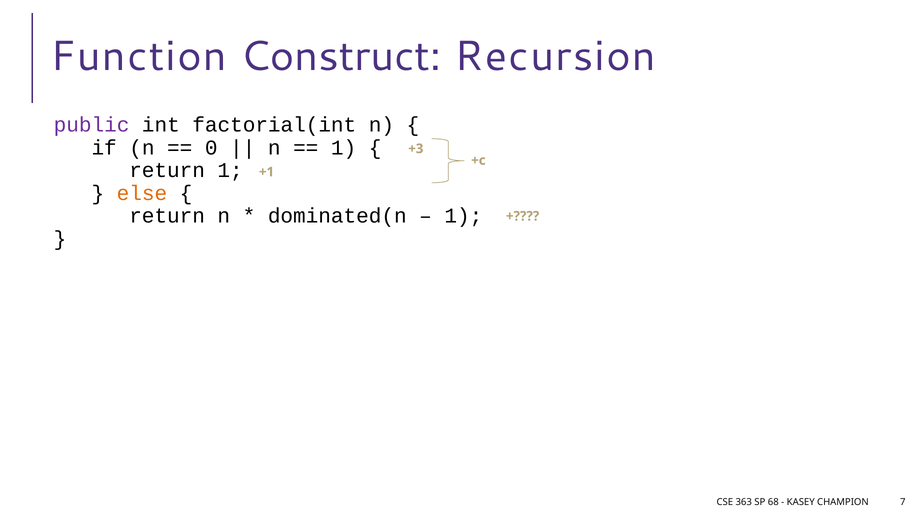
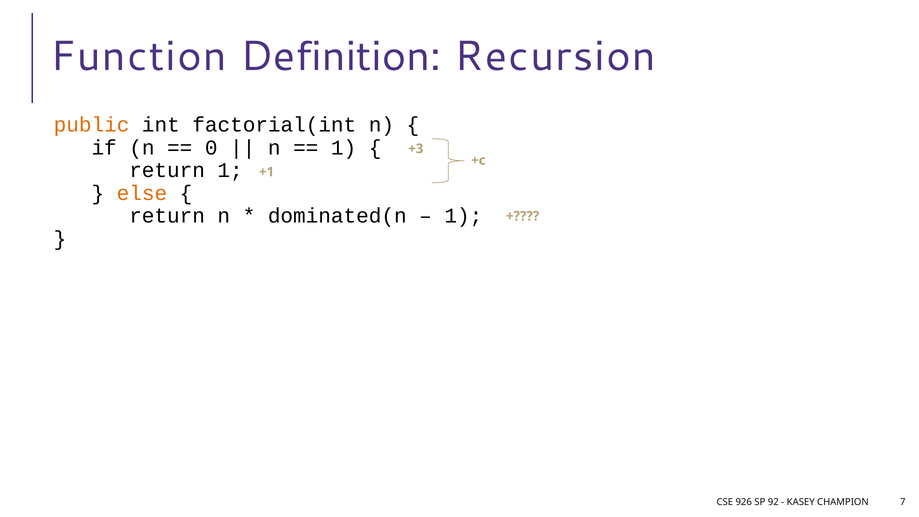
Construct: Construct -> Definition
public colour: purple -> orange
363: 363 -> 926
68: 68 -> 92
